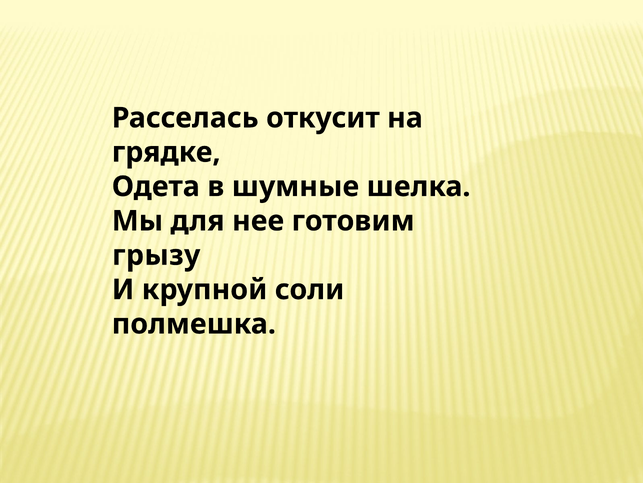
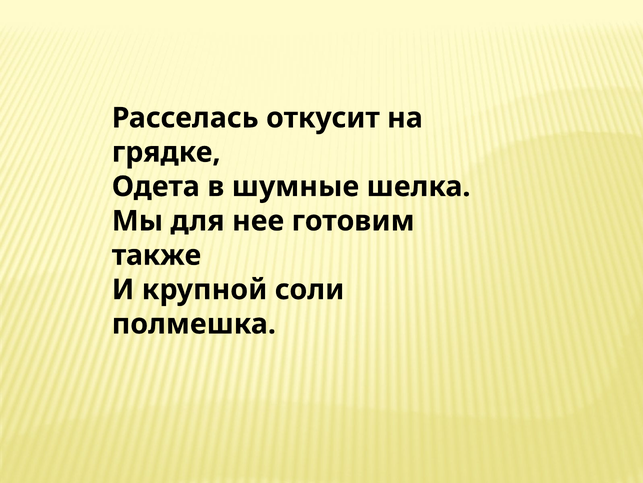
грызу: грызу -> также
